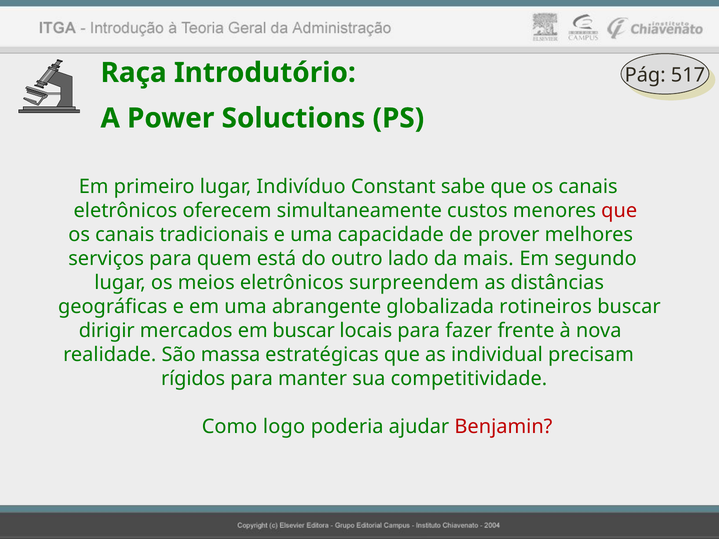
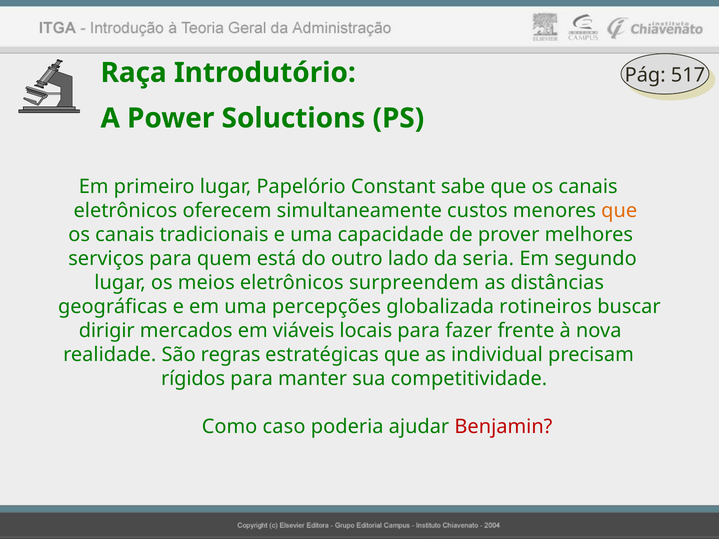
Indivíduo: Indivíduo -> Papelório
que at (619, 211) colour: red -> orange
mais: mais -> seria
abrangente: abrangente -> percepções
em buscar: buscar -> viáveis
massa: massa -> regras
logo: logo -> caso
